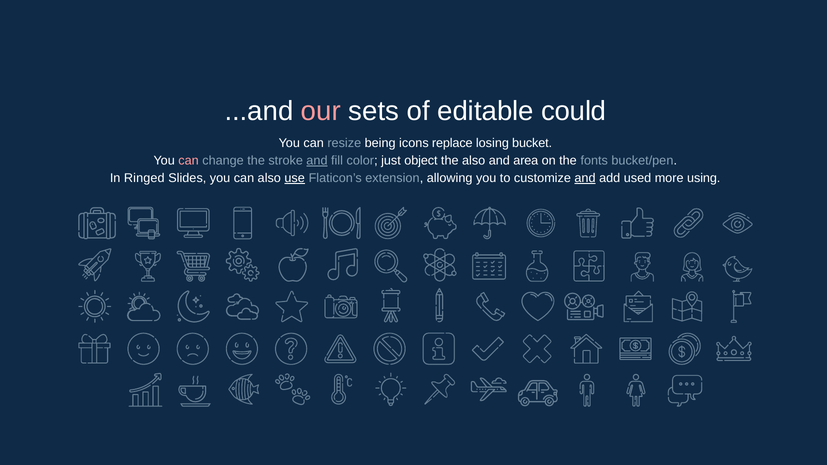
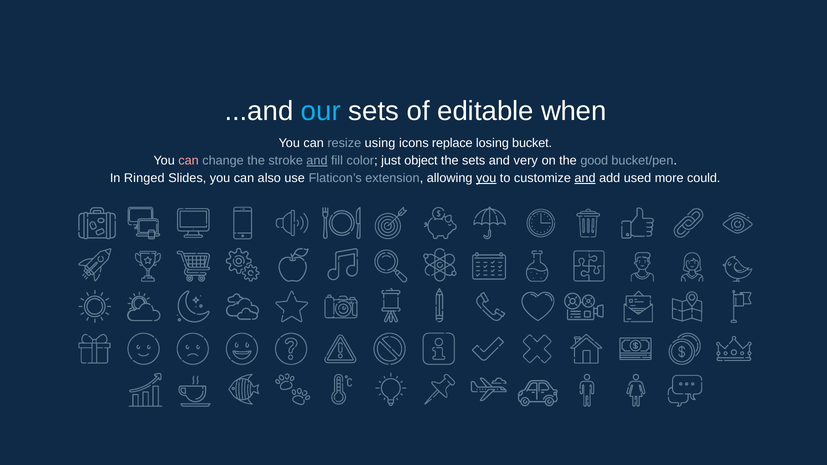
our colour: pink -> light blue
could: could -> when
being: being -> using
the also: also -> sets
area: area -> very
fonts: fonts -> good
use underline: present -> none
you at (486, 178) underline: none -> present
using: using -> could
